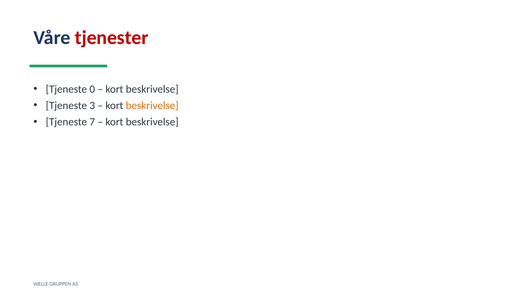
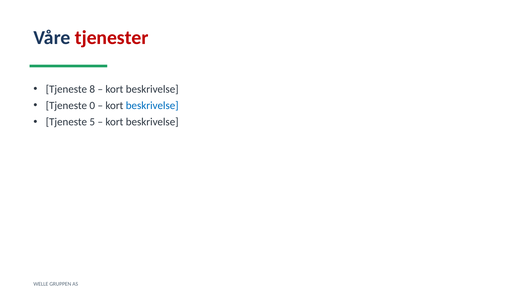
0: 0 -> 8
3: 3 -> 0
beskrivelse at (152, 106) colour: orange -> blue
7: 7 -> 5
